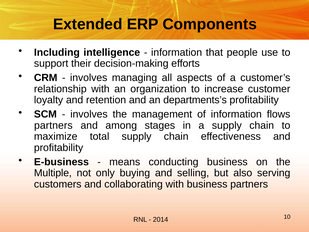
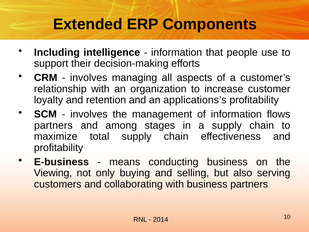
departments’s: departments’s -> applications’s
Multiple: Multiple -> Viewing
